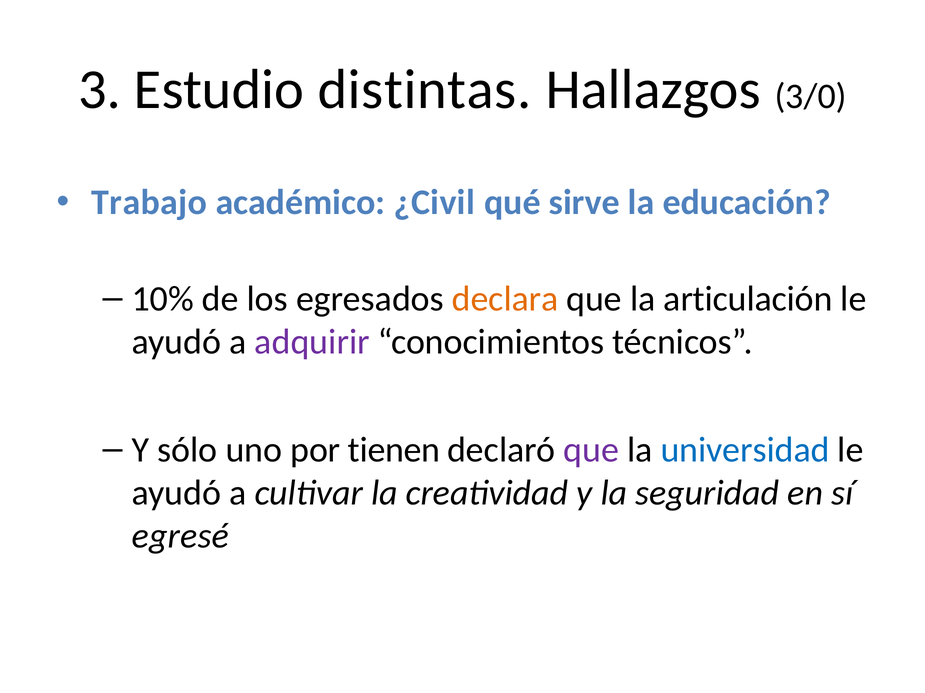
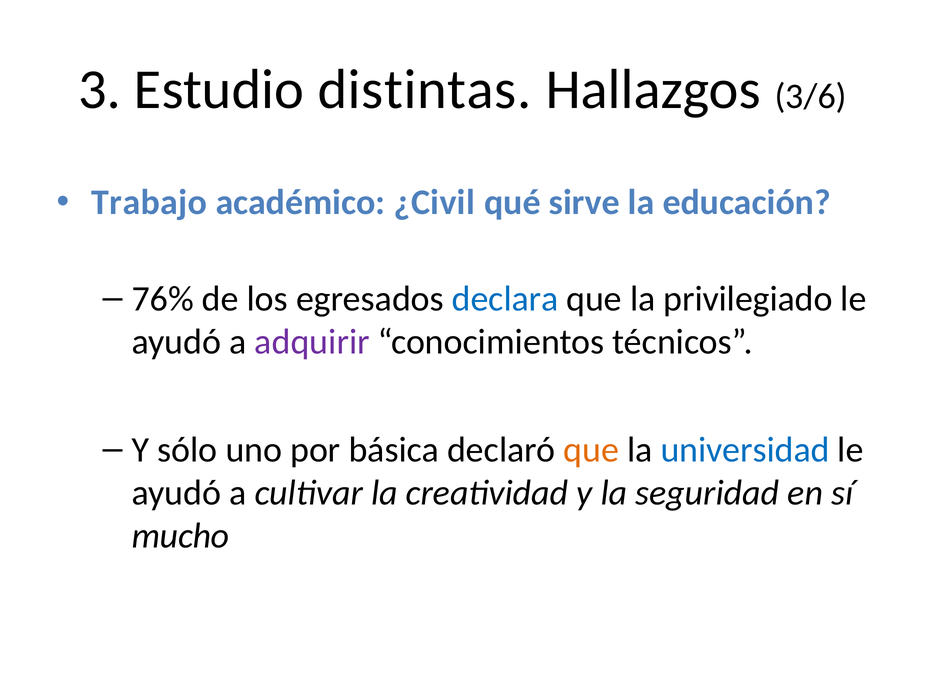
3/0: 3/0 -> 3/6
10%: 10% -> 76%
declara colour: orange -> blue
articulación: articulación -> privilegiado
tienen: tienen -> básica
que at (591, 450) colour: purple -> orange
egresé: egresé -> mucho
